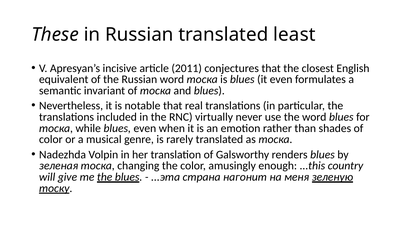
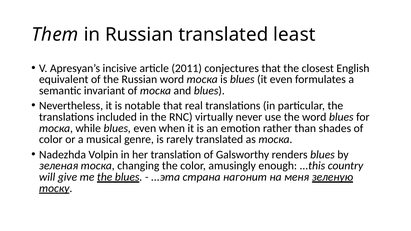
These: These -> Them
